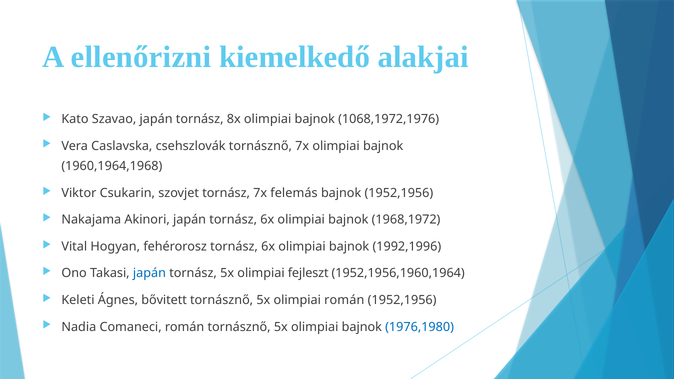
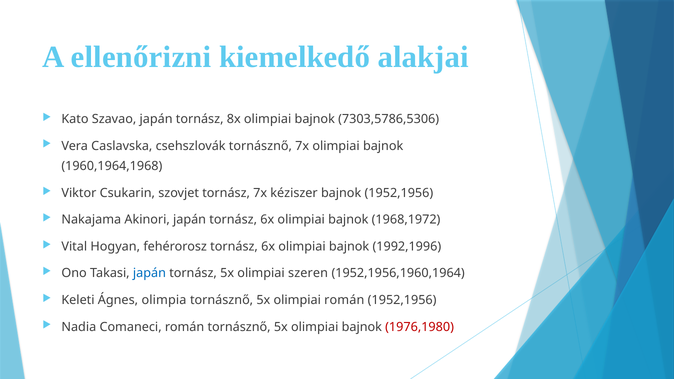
1068,1972,1976: 1068,1972,1976 -> 7303,5786,5306
felemás: felemás -> kéziszer
fejleszt: fejleszt -> szeren
bővitett: bővitett -> olimpia
1976,1980 colour: blue -> red
